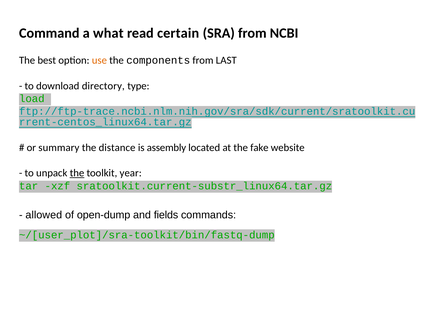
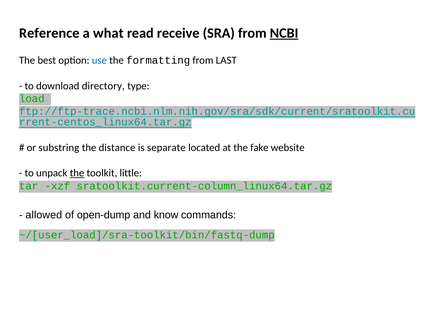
Command: Command -> Reference
certain: certain -> receive
NCBI underline: none -> present
use colour: orange -> blue
components: components -> formatting
summary: summary -> substring
assembly: assembly -> separate
year: year -> little
sratoolkit.current-substr_linux64.tar.gz: sratoolkit.current-substr_linux64.tar.gz -> sratoolkit.current-column_linux64.tar.gz
fields: fields -> know
~/[user_plot]/sra-toolkit/bin/fastq-dump: ~/[user_plot]/sra-toolkit/bin/fastq-dump -> ~/[user_load]/sra-toolkit/bin/fastq-dump
